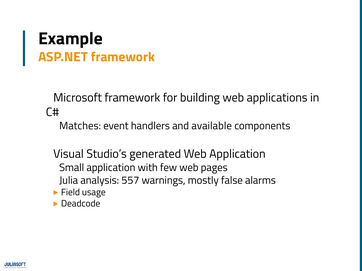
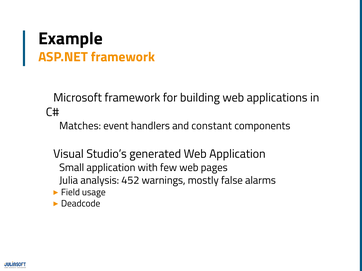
available: available -> constant
557: 557 -> 452
